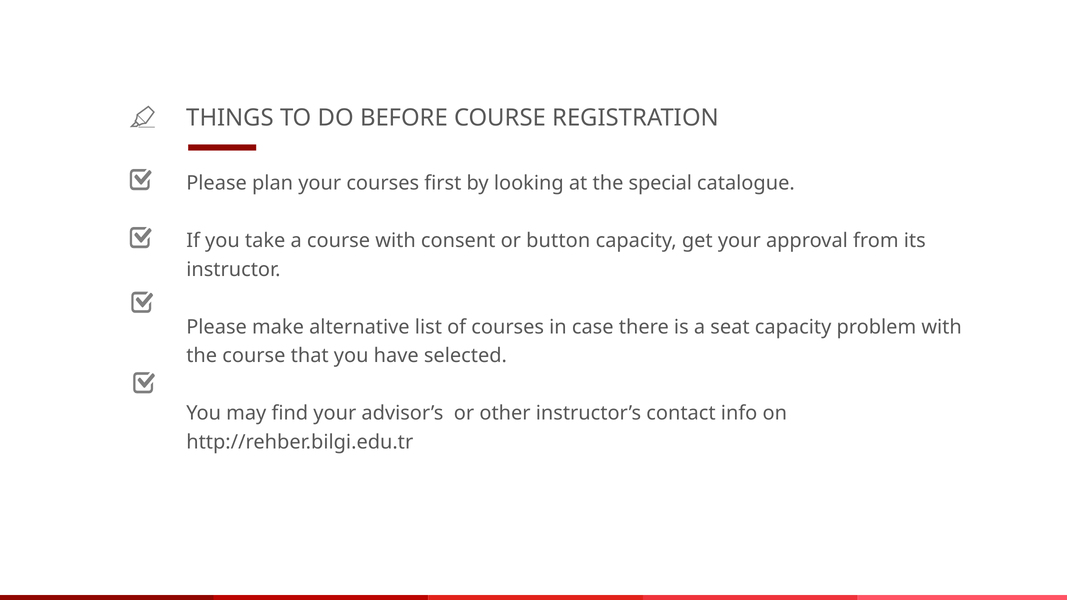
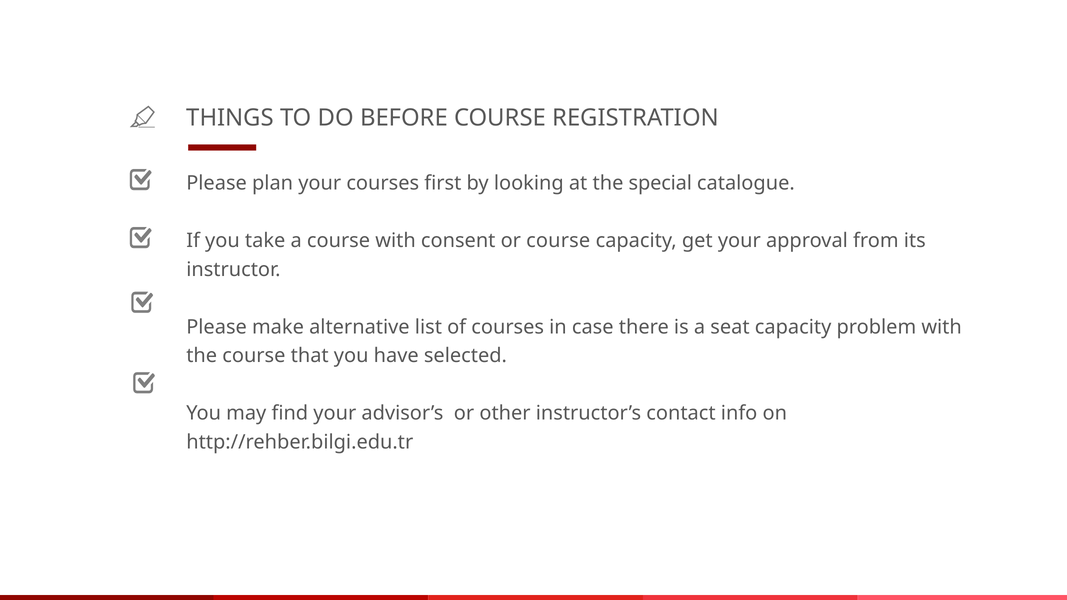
or button: button -> course
